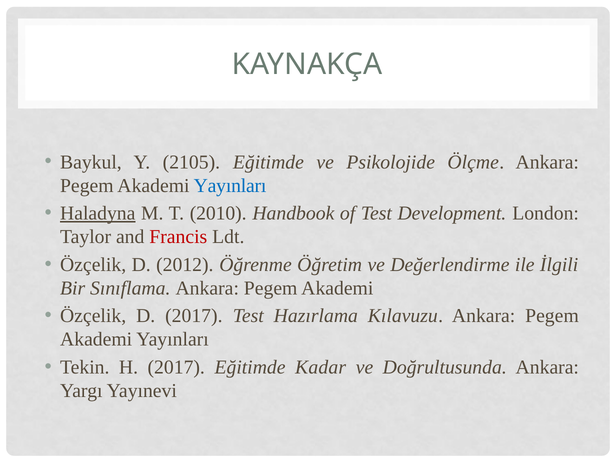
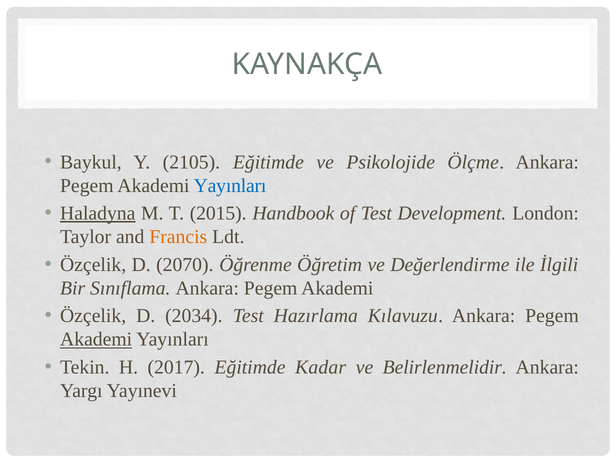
2010: 2010 -> 2015
Francis colour: red -> orange
2012: 2012 -> 2070
D 2017: 2017 -> 2034
Akademi at (96, 339) underline: none -> present
Doğrultusunda: Doğrultusunda -> Belirlenmelidir
